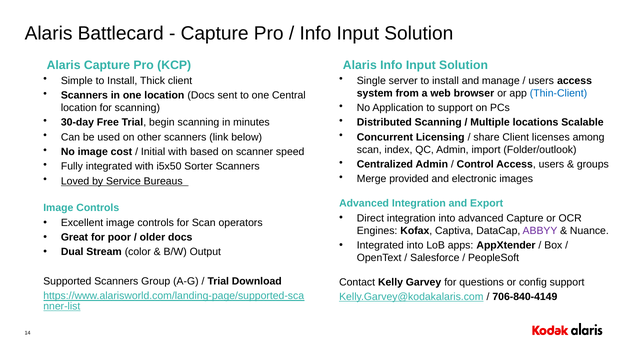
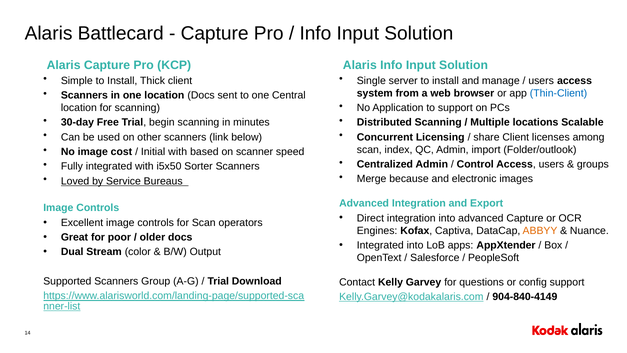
provided: provided -> because
ABBYY colour: purple -> orange
706-840-4149: 706-840-4149 -> 904-840-4149
